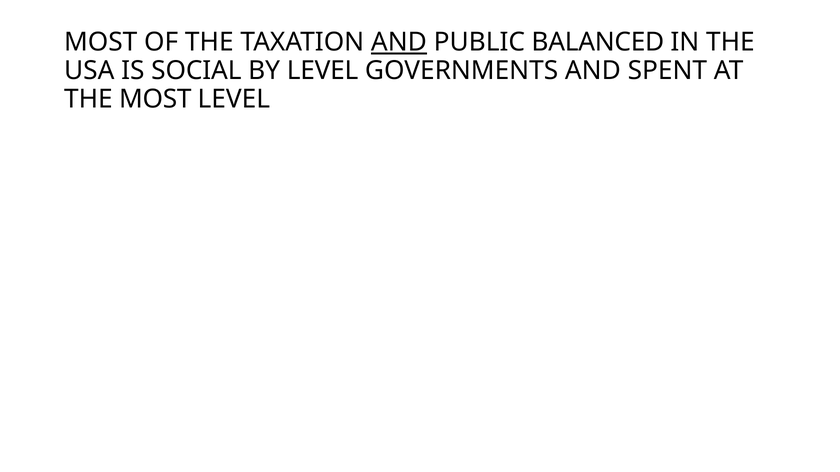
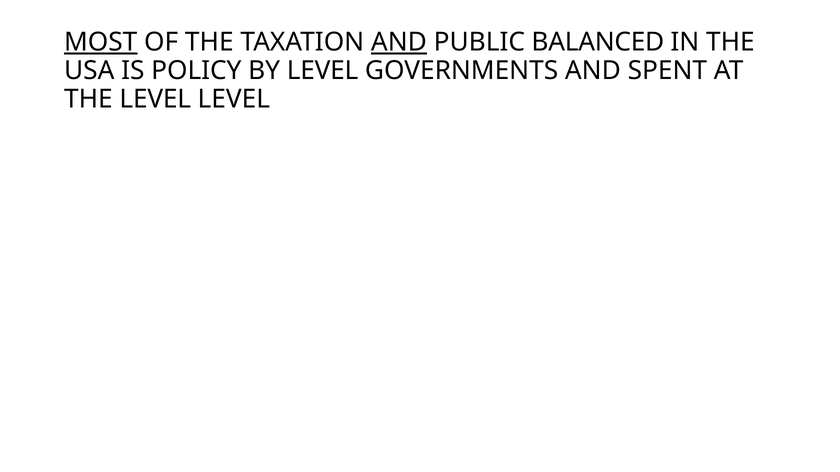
MOST at (101, 42) underline: none -> present
SOCIAL: SOCIAL -> POLICY
THE MOST: MOST -> LEVEL
